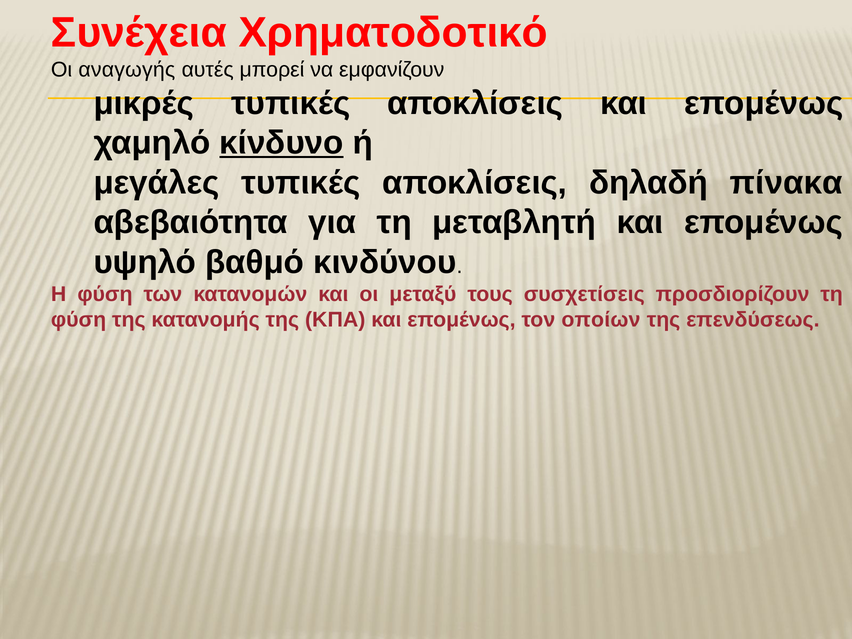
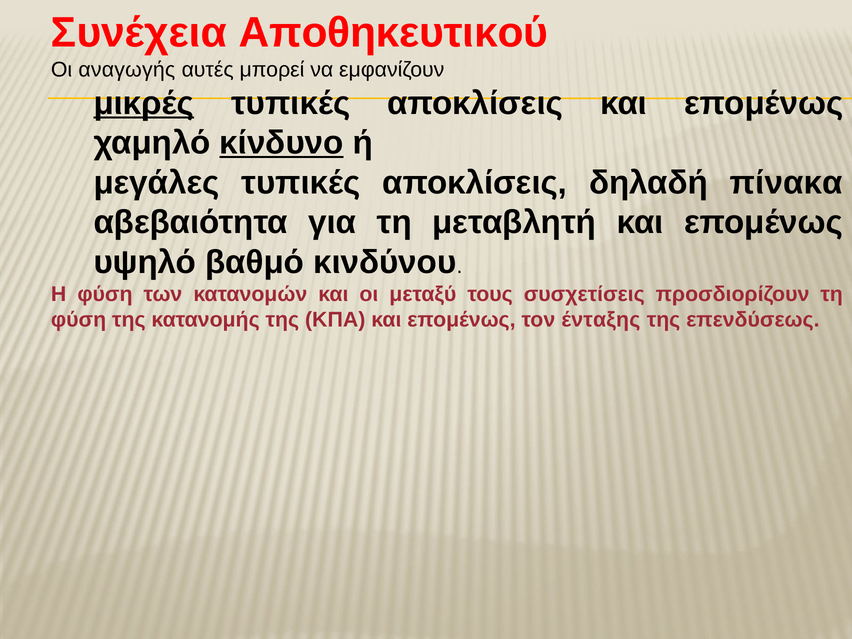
Χρηματοδοτικό: Χρηματοδοτικό -> Αποθηκευτικού
μικρές underline: none -> present
οποίων: οποίων -> ένταξης
